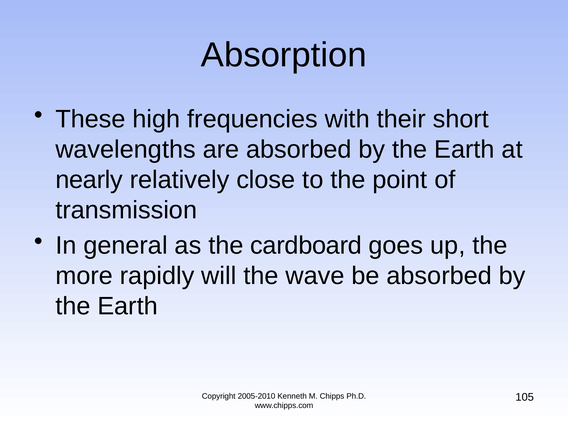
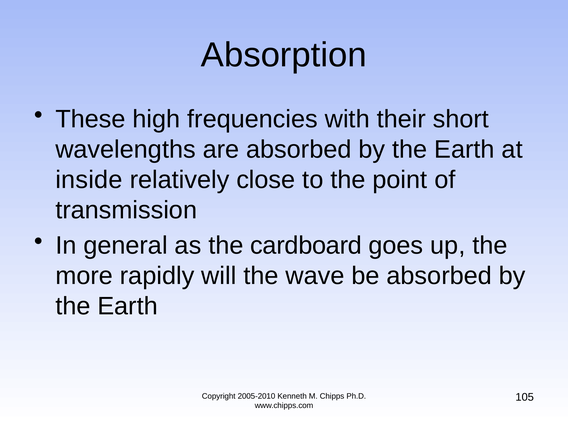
nearly: nearly -> inside
